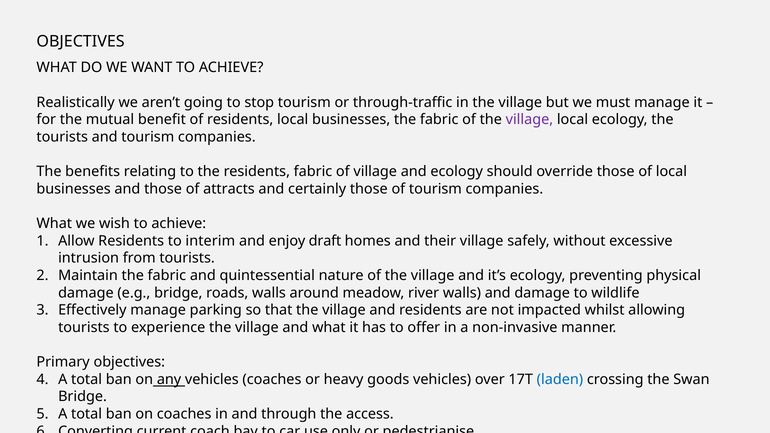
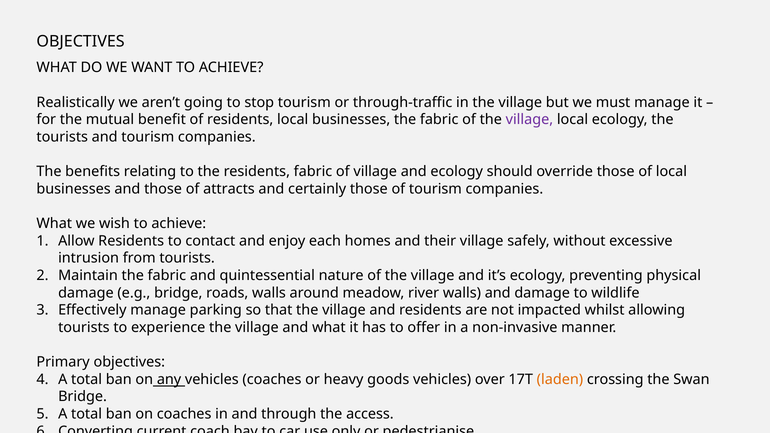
interim: interim -> contact
draft: draft -> each
laden colour: blue -> orange
